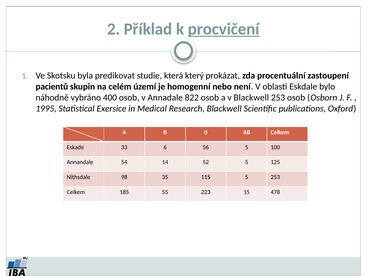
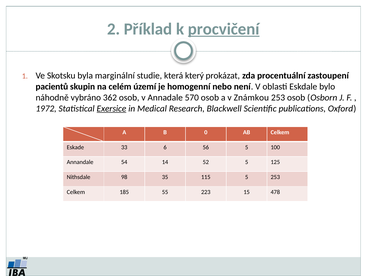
predikovat: predikovat -> marginální
400: 400 -> 362
822: 822 -> 570
v Blackwell: Blackwell -> Známkou
1995: 1995 -> 1972
Exersice underline: none -> present
